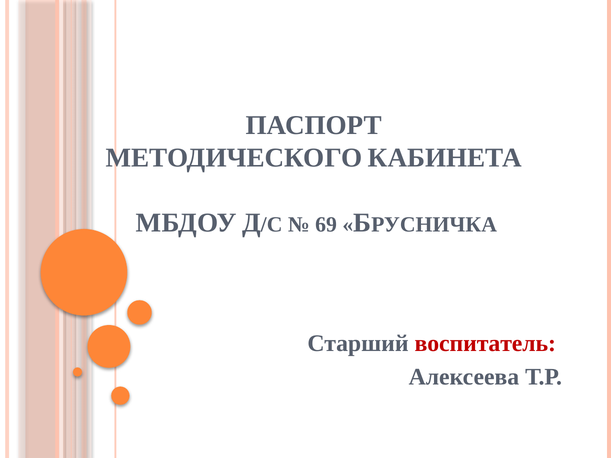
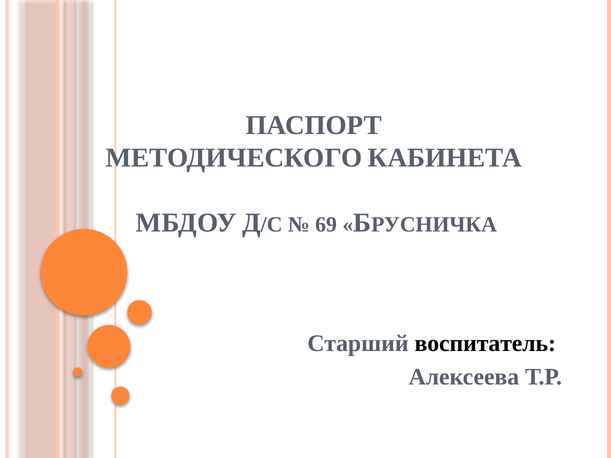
воспитатель colour: red -> black
